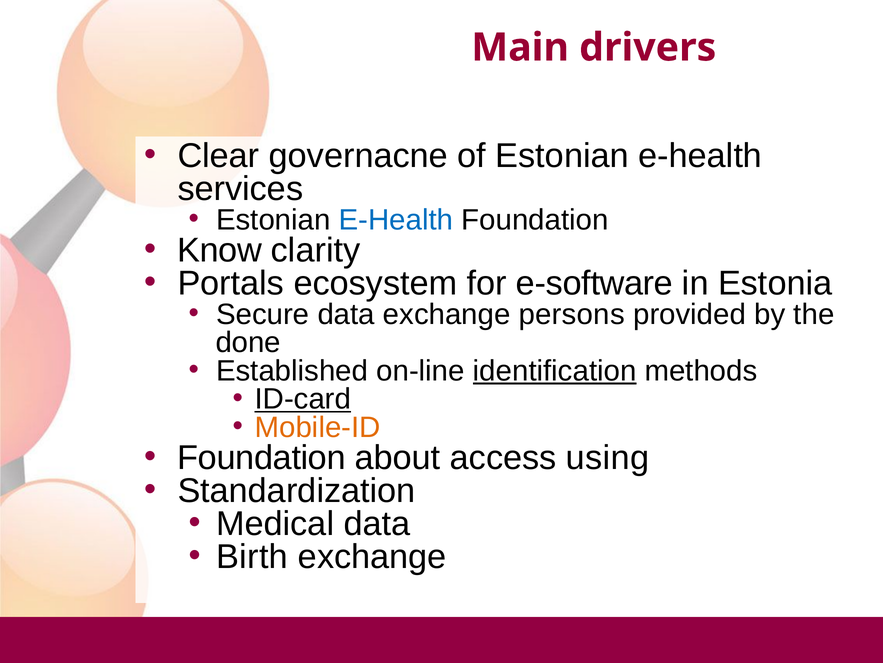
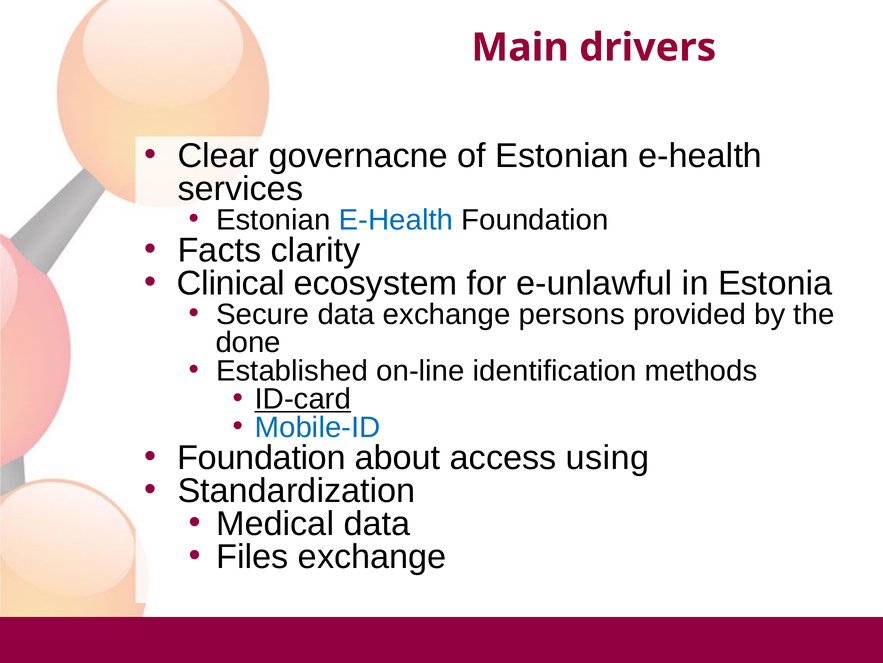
Know: Know -> Facts
Portals: Portals -> Clinical
e-software: e-software -> e-unlawful
identification underline: present -> none
Mobile-ID colour: orange -> blue
Birth: Birth -> Files
